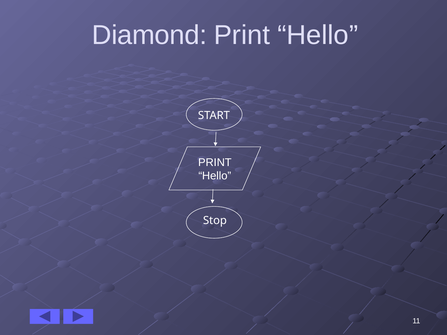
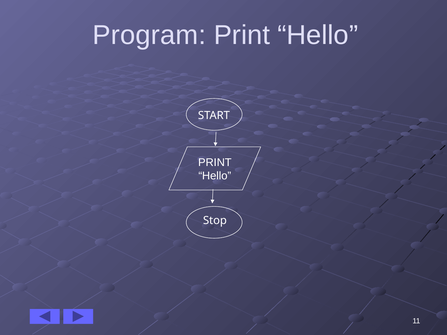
Diamond: Diamond -> Program
